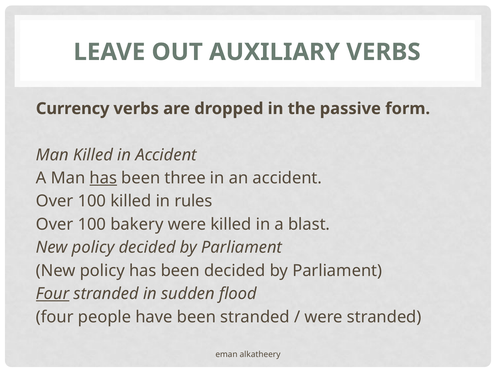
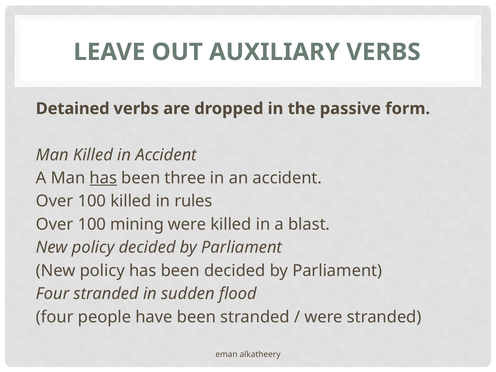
Currency: Currency -> Detained
bakery: bakery -> mining
Four at (53, 294) underline: present -> none
